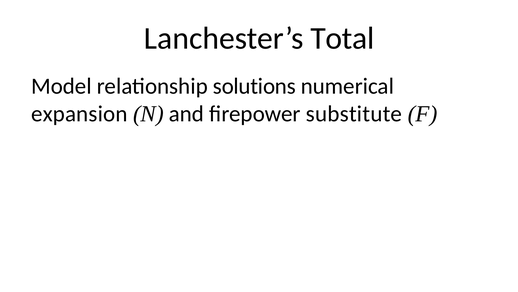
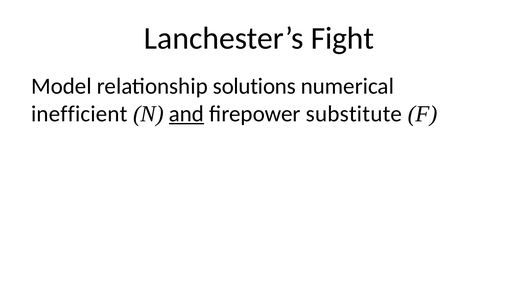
Total: Total -> Fight
expansion: expansion -> inefficient
and underline: none -> present
